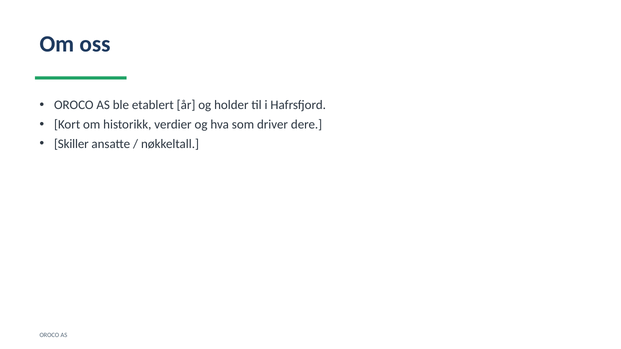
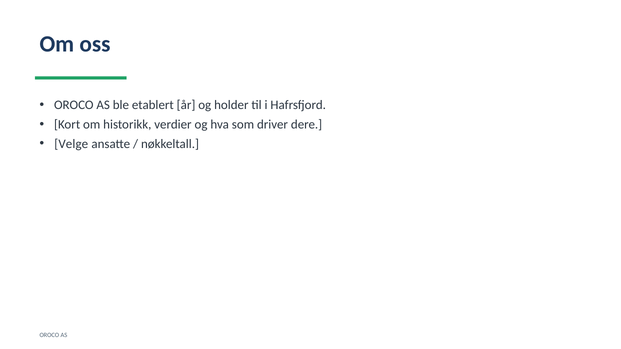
Skiller: Skiller -> Velge
